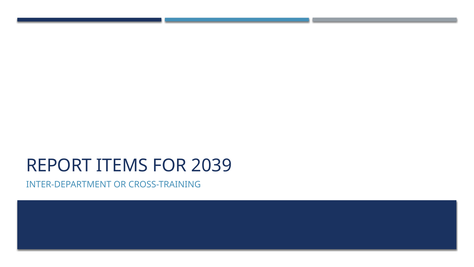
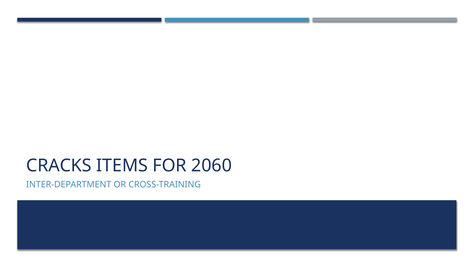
REPORT: REPORT -> CRACKS
2039: 2039 -> 2060
